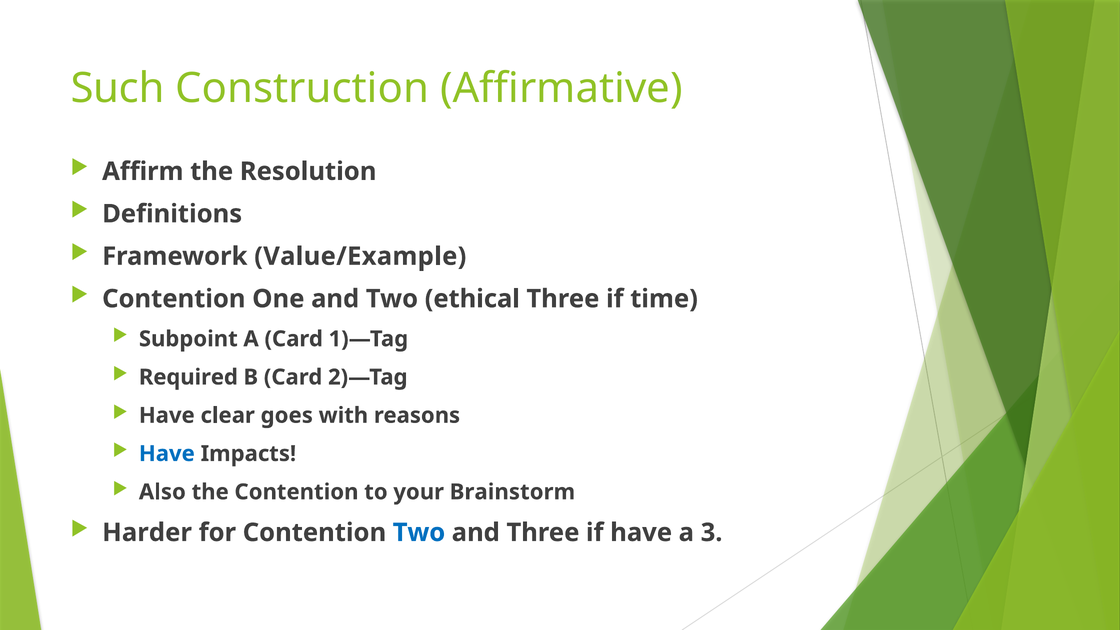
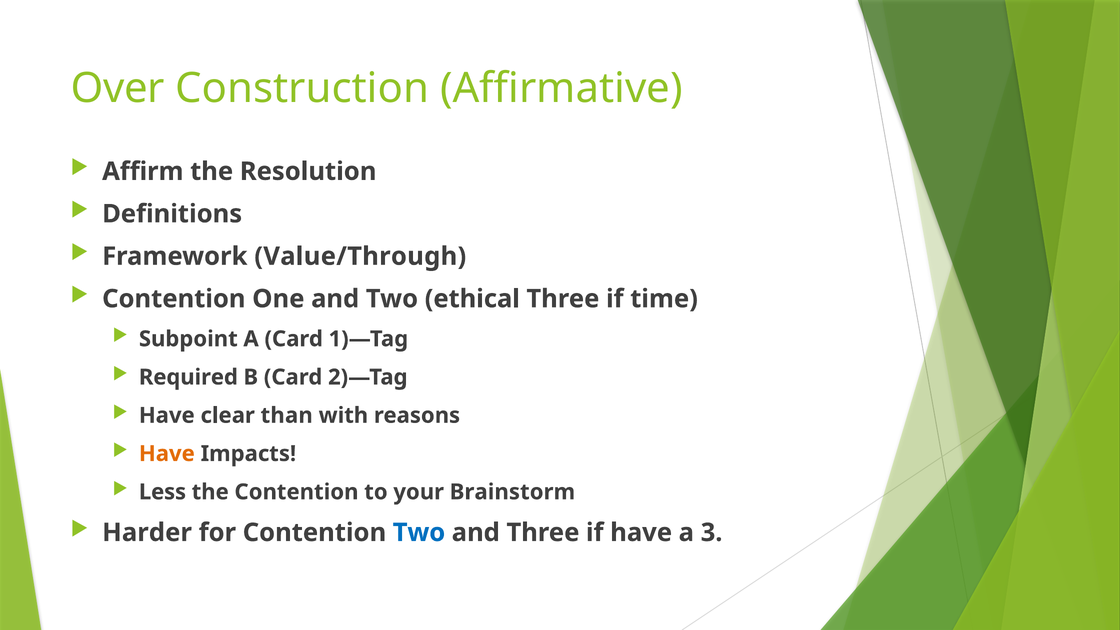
Such: Such -> Over
Value/Example: Value/Example -> Value/Through
goes: goes -> than
Have at (167, 454) colour: blue -> orange
Also: Also -> Less
